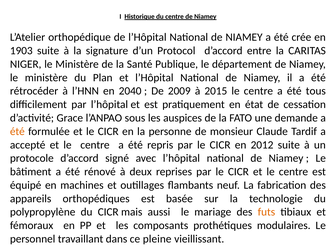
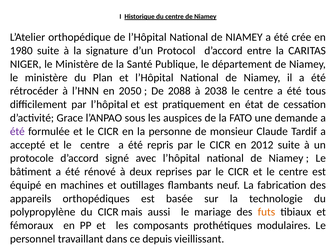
1903: 1903 -> 1980
2040: 2040 -> 2050
2009: 2009 -> 2088
2015: 2015 -> 2038
été at (17, 131) colour: orange -> purple
pleine: pleine -> depuis
